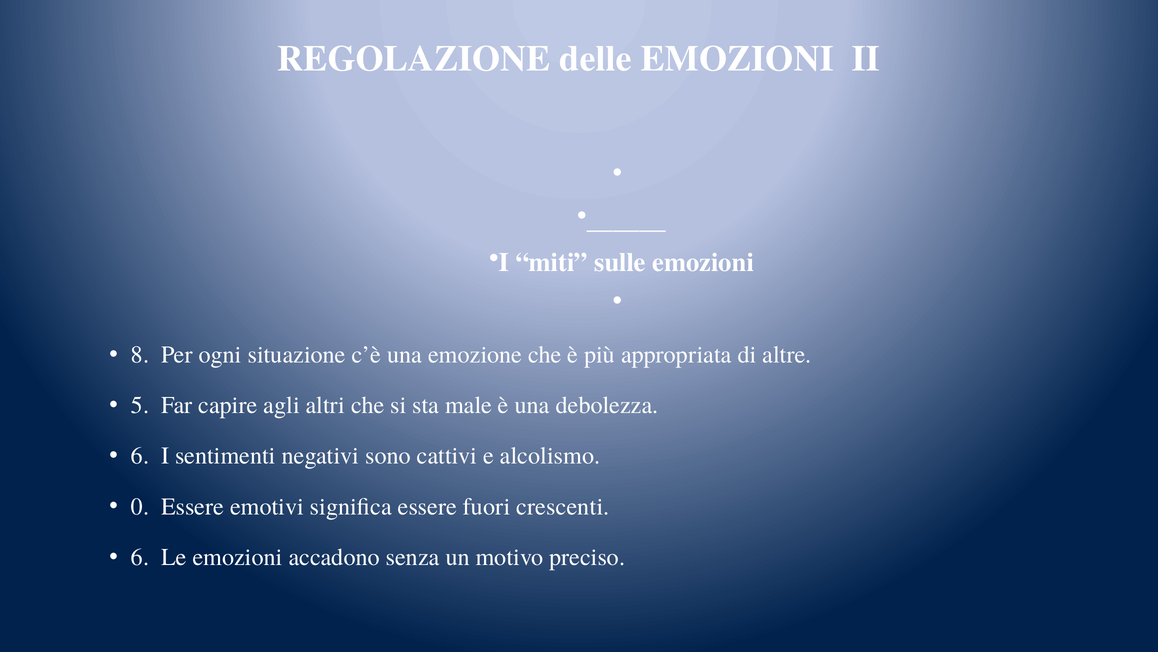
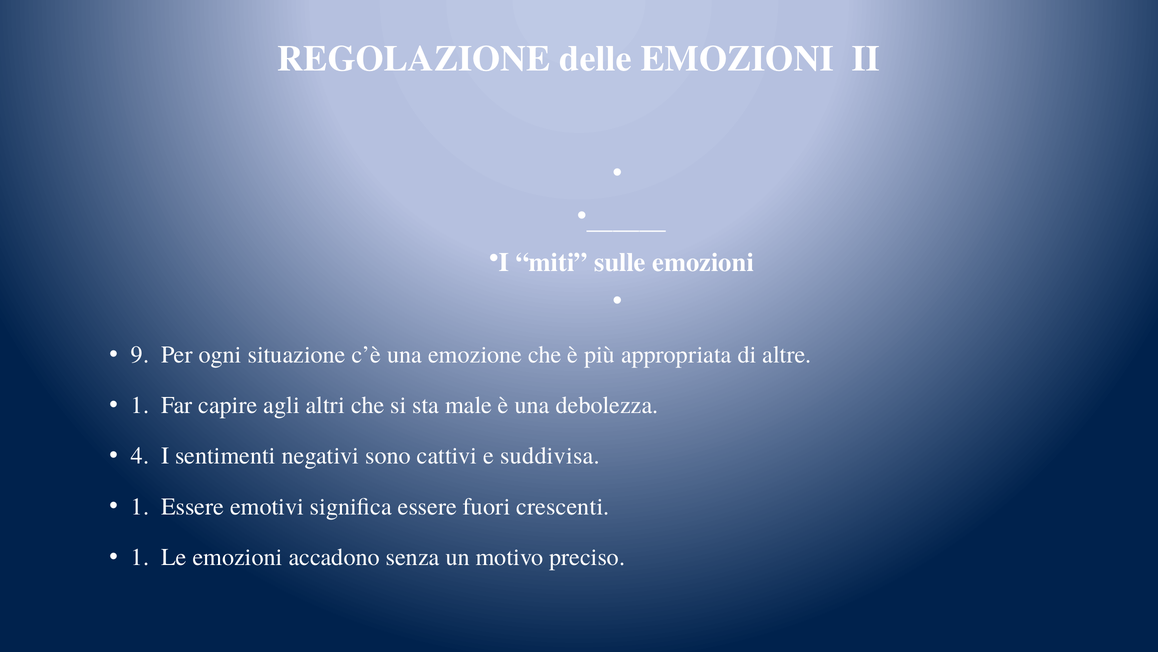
8: 8 -> 9
5 at (140, 405): 5 -> 1
6 at (140, 456): 6 -> 4
alcolismo: alcolismo -> suddivisa
0 at (140, 506): 0 -> 1
6 at (140, 557): 6 -> 1
